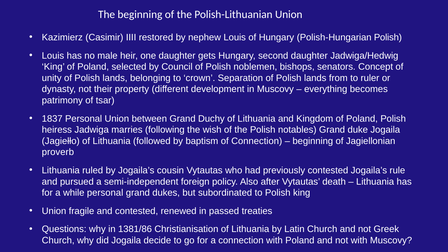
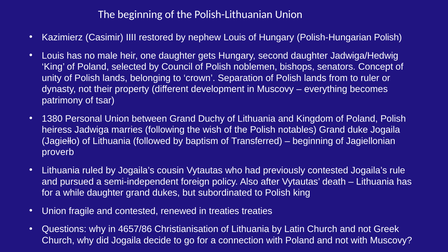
1837: 1837 -> 1380
of Connection: Connection -> Transferred
while personal: personal -> daughter
in passed: passed -> treaties
1381/86: 1381/86 -> 4657/86
